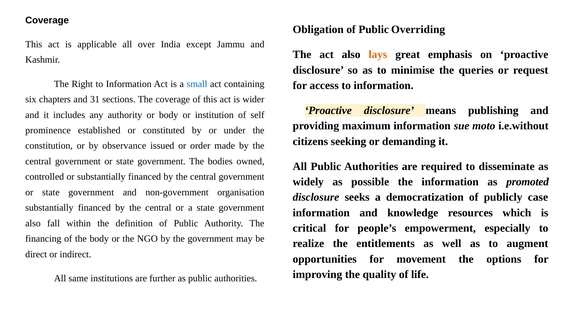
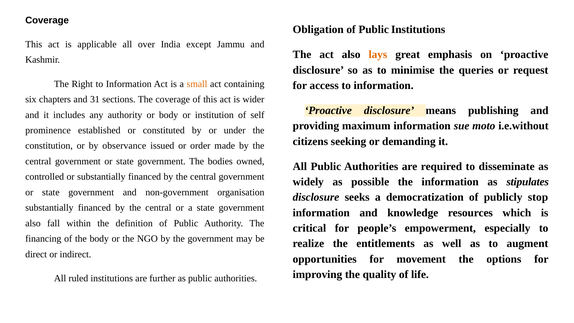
Public Overriding: Overriding -> Institutions
small colour: blue -> orange
promoted: promoted -> stipulates
case: case -> stop
same: same -> ruled
